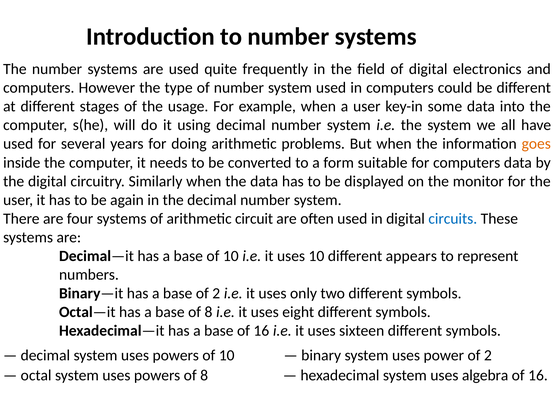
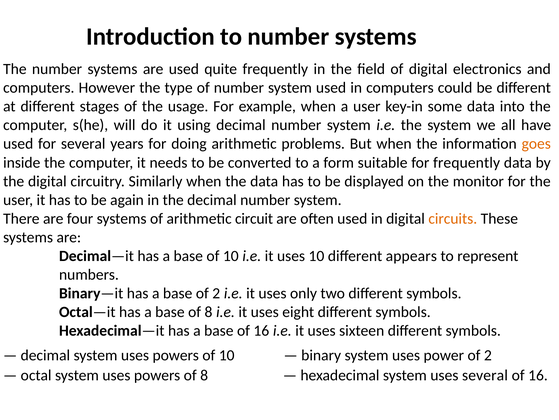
for computers: computers -> frequently
circuits colour: blue -> orange
uses algebra: algebra -> several
